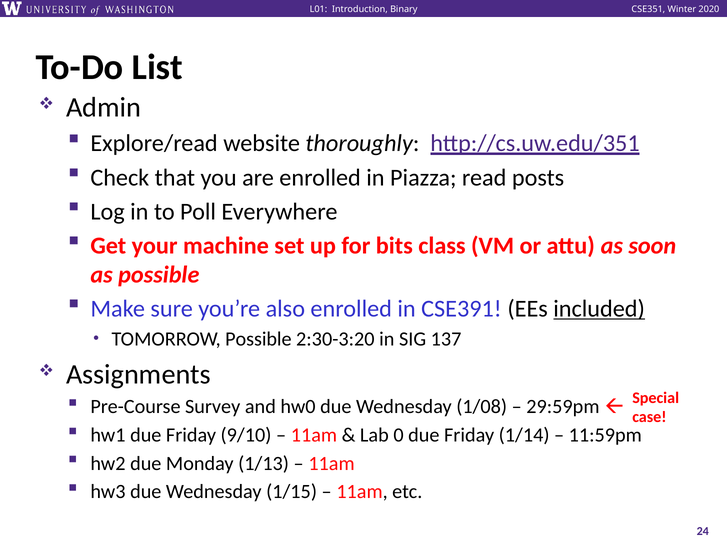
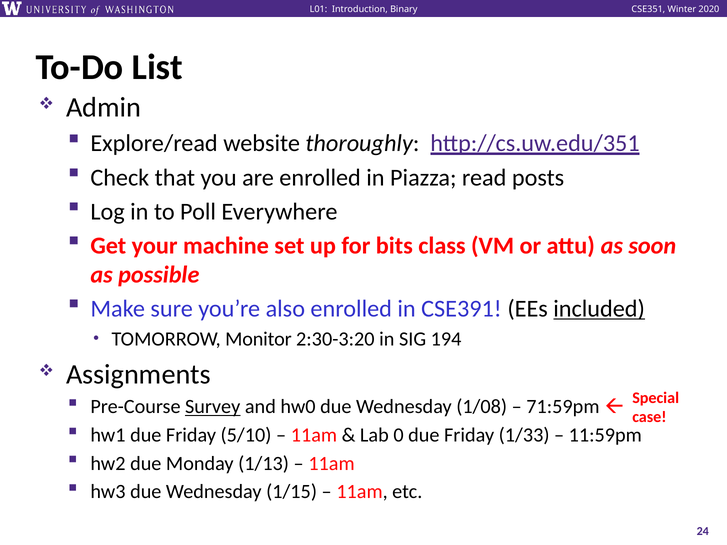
TOMORROW Possible: Possible -> Monitor
137: 137 -> 194
Survey underline: none -> present
29:59pm: 29:59pm -> 71:59pm
9/10: 9/10 -> 5/10
1/14: 1/14 -> 1/33
